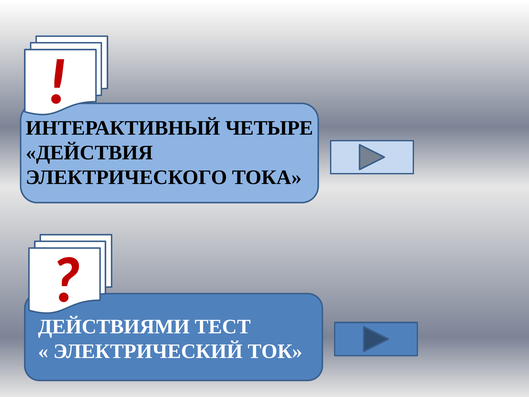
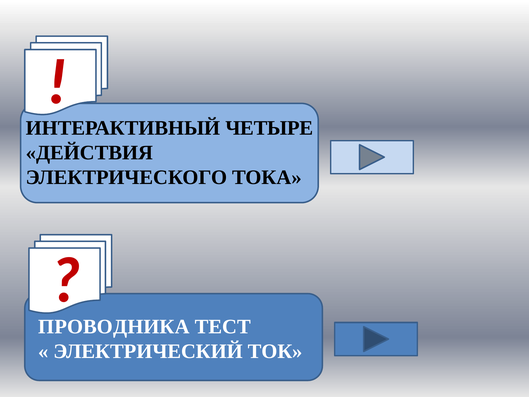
ДЕЙСТВИЯМИ: ДЕЙСТВИЯМИ -> ПРОВОДНИКА
